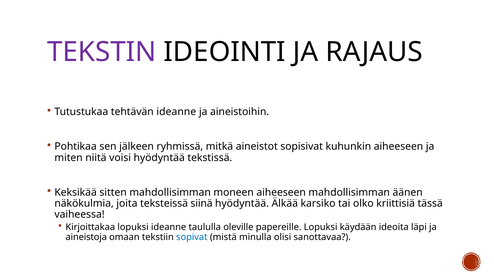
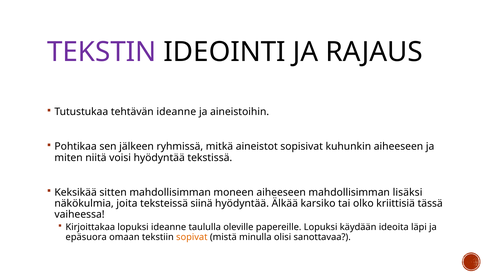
äänen: äänen -> lisäksi
aineistoja: aineistoja -> epäsuora
sopivat colour: blue -> orange
